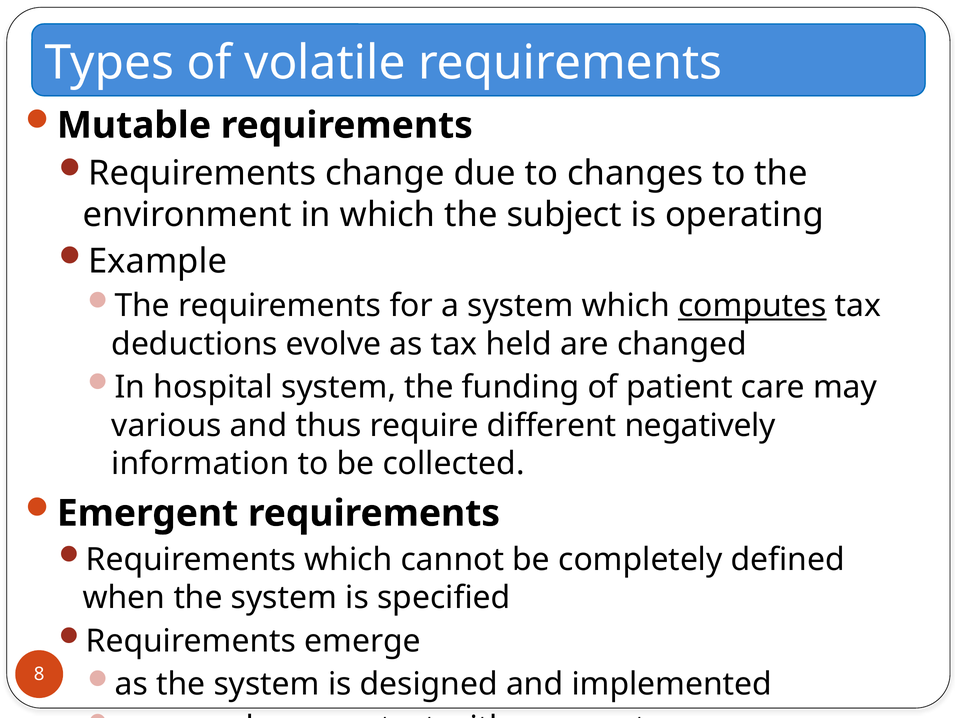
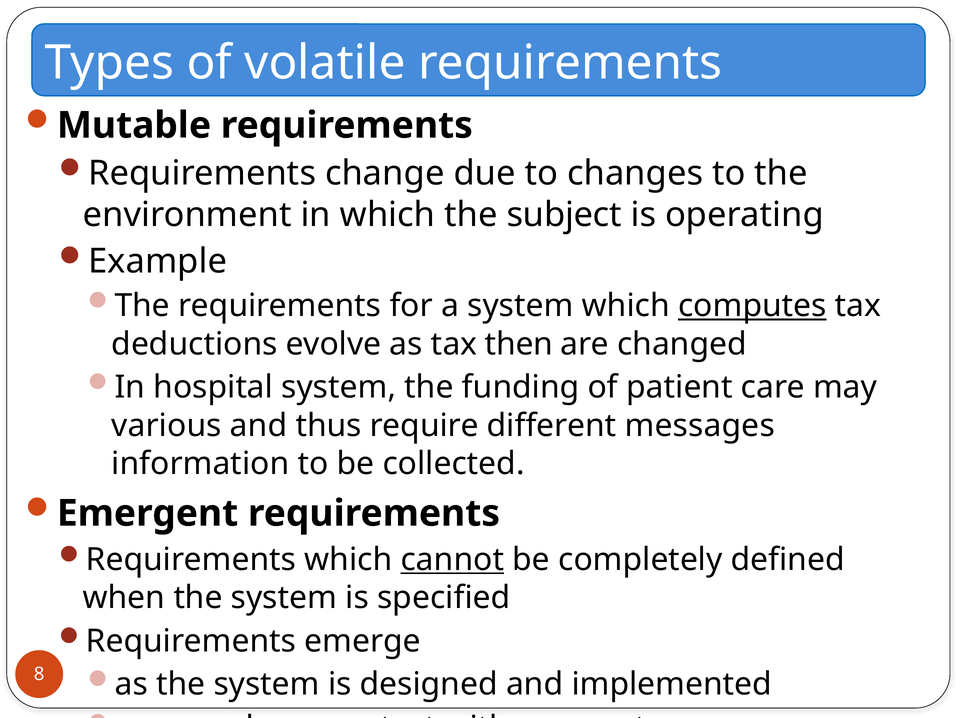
held: held -> then
negatively: negatively -> messages
cannot underline: none -> present
